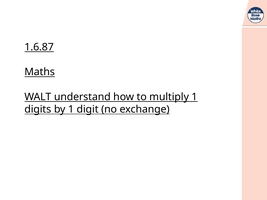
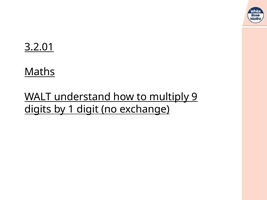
1.6.87: 1.6.87 -> 3.2.01
multiply 1: 1 -> 9
